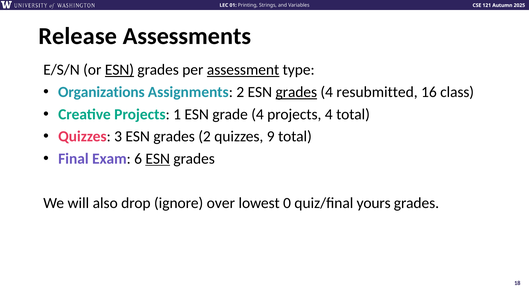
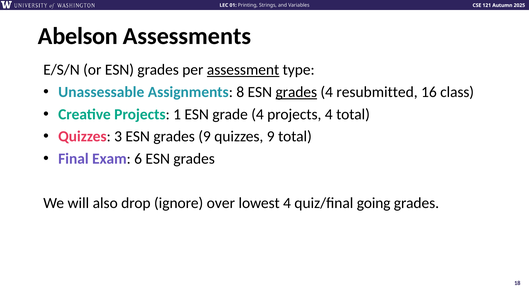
Release: Release -> Abelson
ESN at (119, 70) underline: present -> none
Organizations: Organizations -> Unassessable
Assignments 2: 2 -> 8
grades 2: 2 -> 9
ESN at (158, 158) underline: present -> none
lowest 0: 0 -> 4
yours: yours -> going
